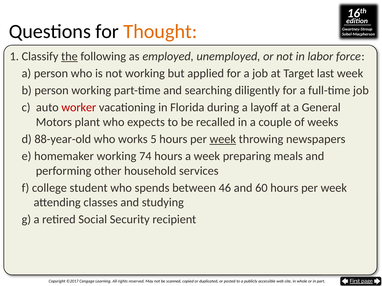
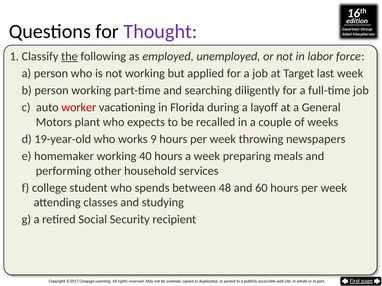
Thought colour: orange -> purple
88-year-old: 88-year-old -> 19-year-old
5: 5 -> 9
week at (223, 139) underline: present -> none
74: 74 -> 40
46: 46 -> 48
